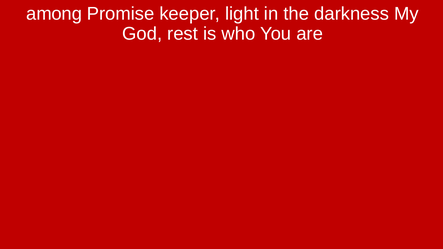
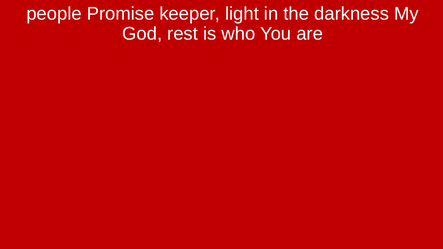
among: among -> people
